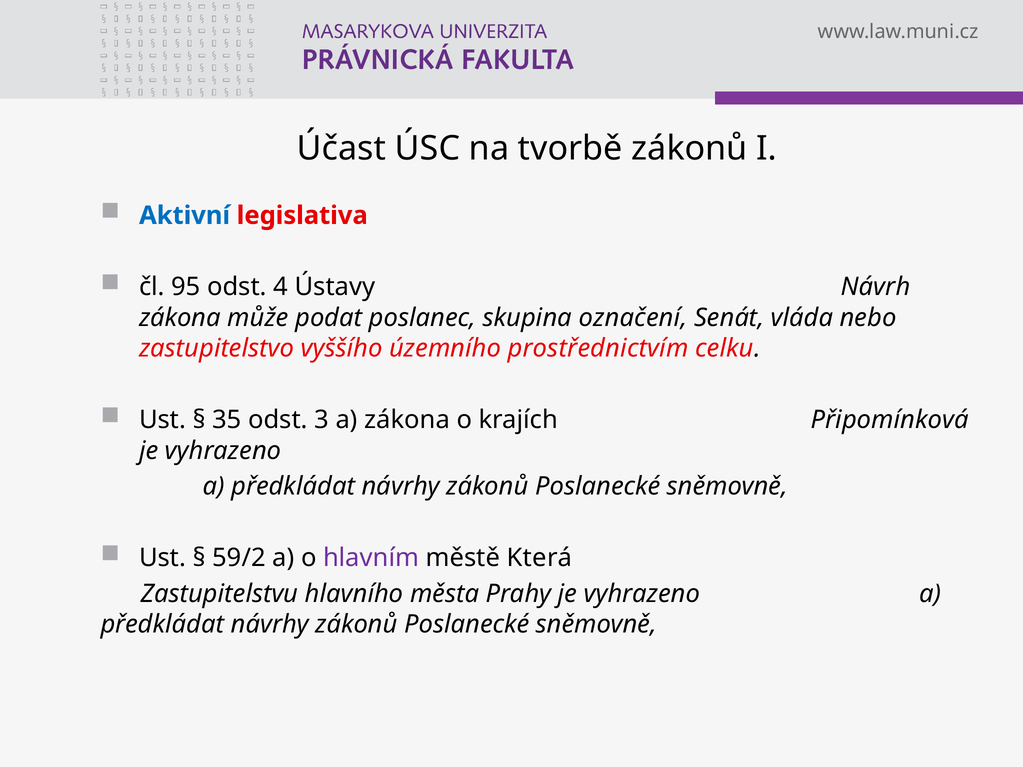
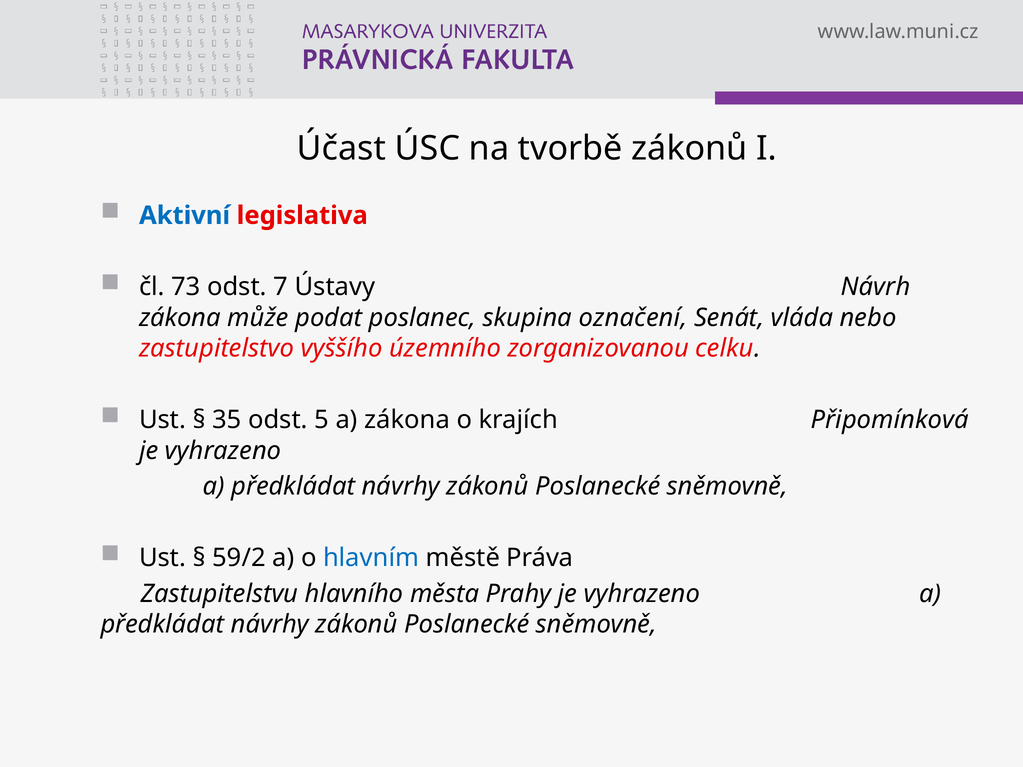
95: 95 -> 73
4: 4 -> 7
prostřednictvím: prostřednictvím -> zorganizovanou
3: 3 -> 5
hlavním colour: purple -> blue
Která: Která -> Práva
